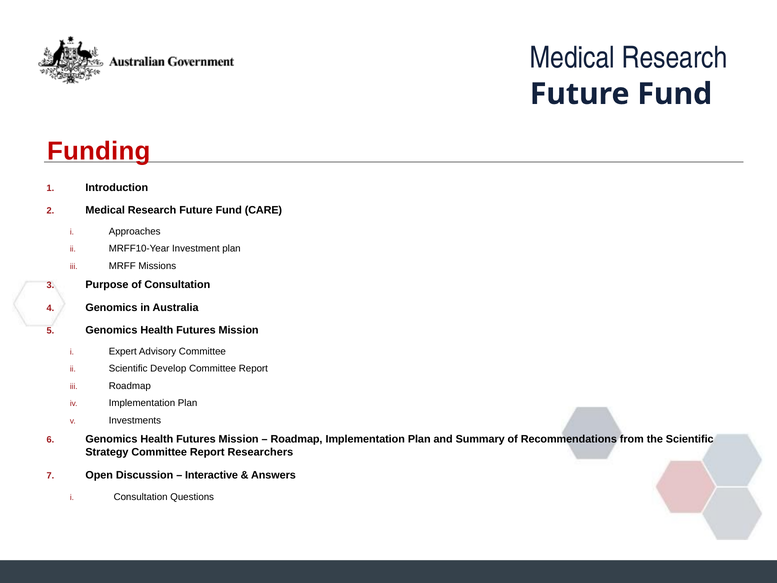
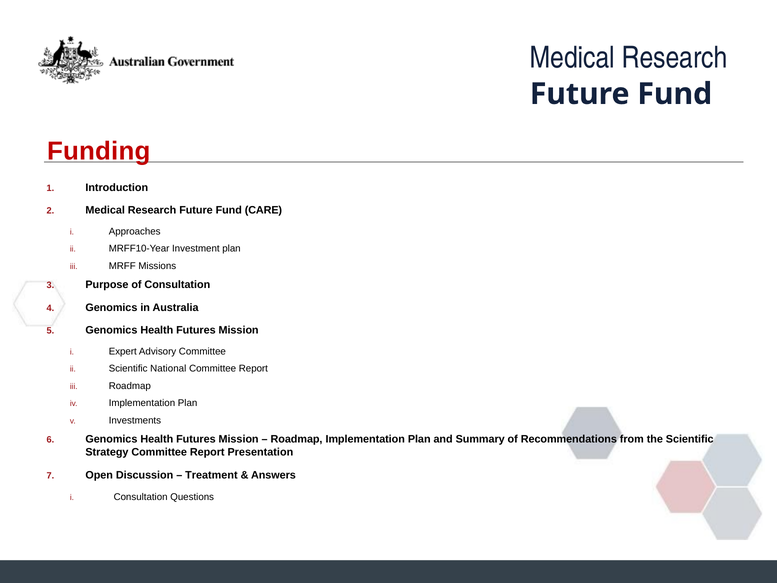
Develop: Develop -> National
Researchers: Researchers -> Presentation
Interactive: Interactive -> Treatment
